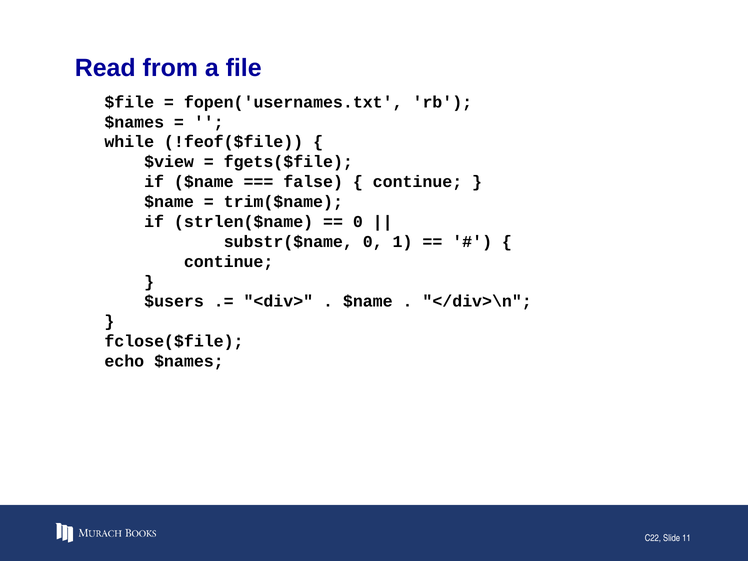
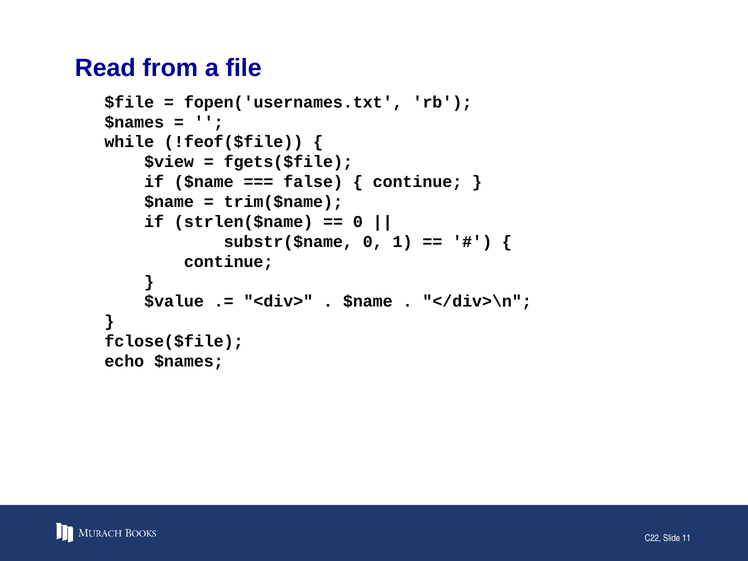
$users: $users -> $value
